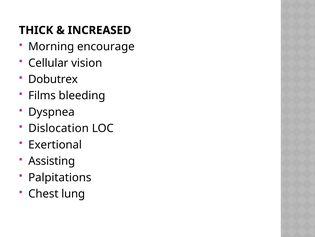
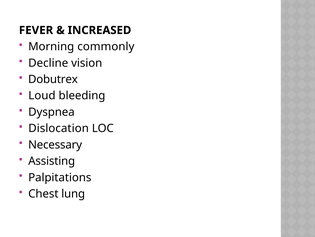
THICK: THICK -> FEVER
encourage: encourage -> commonly
Cellular: Cellular -> Decline
Films: Films -> Loud
Exertional: Exertional -> Necessary
